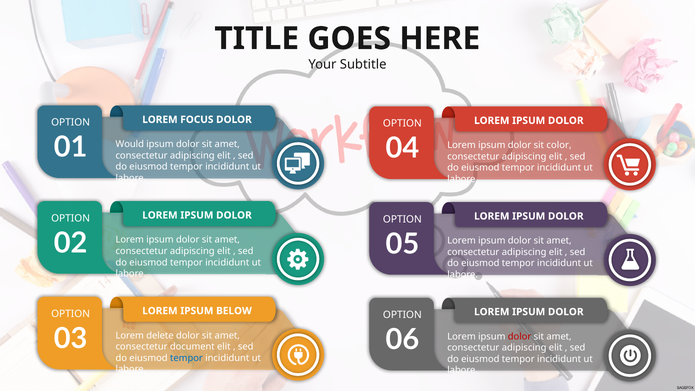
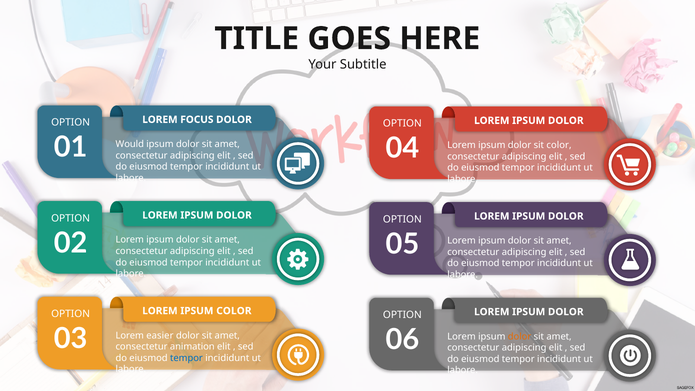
IPSUM BELOW: BELOW -> COLOR
delete: delete -> easier
dolor at (520, 336) colour: red -> orange
document: document -> animation
